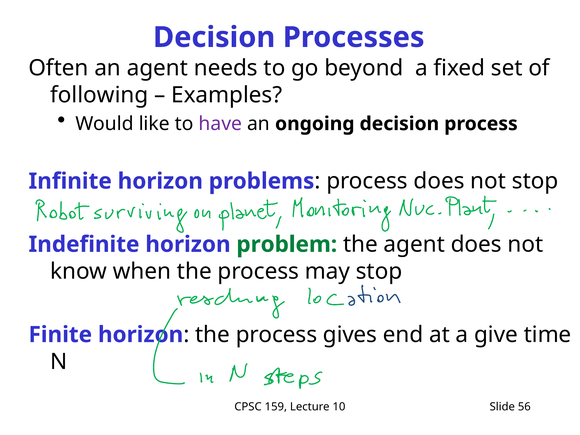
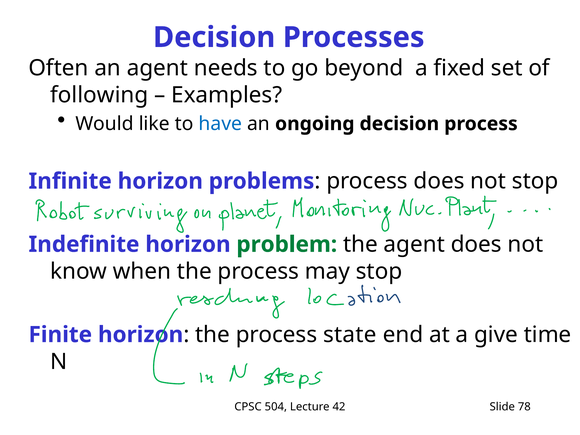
have colour: purple -> blue
gives: gives -> state
159: 159 -> 504
10: 10 -> 42
56: 56 -> 78
